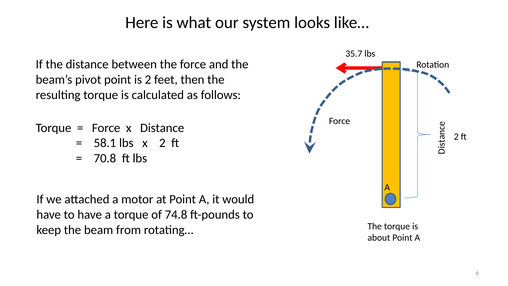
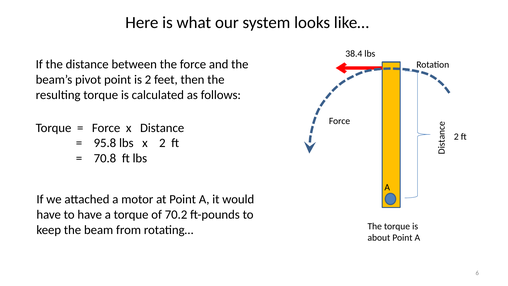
35.7: 35.7 -> 38.4
58.1: 58.1 -> 95.8
74.8: 74.8 -> 70.2
